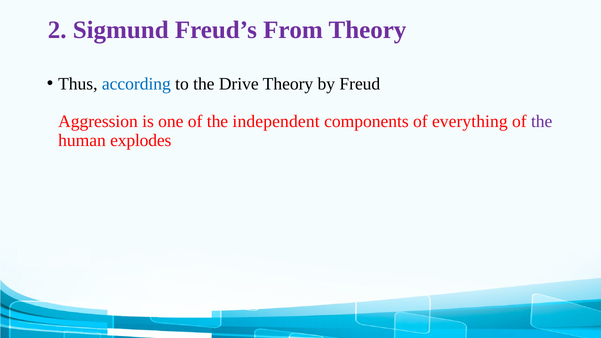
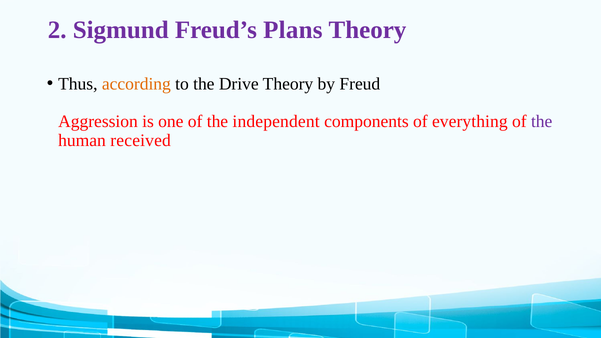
From: From -> Plans
according colour: blue -> orange
explodes: explodes -> received
